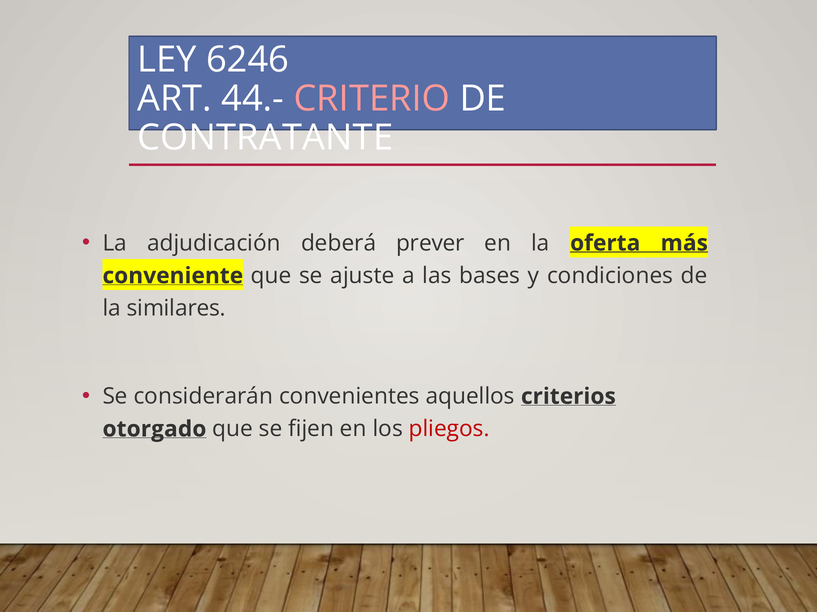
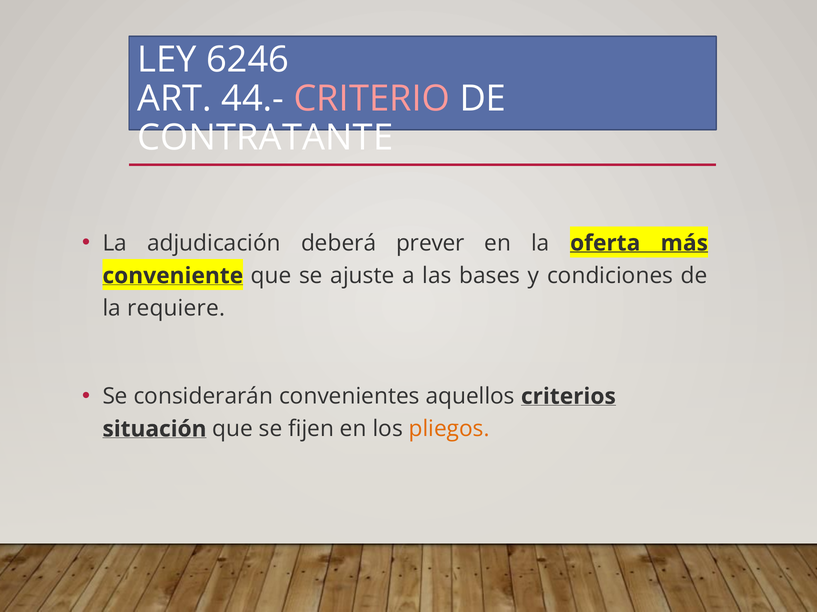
similares: similares -> requiere
otorgado: otorgado -> situación
pliegos colour: red -> orange
